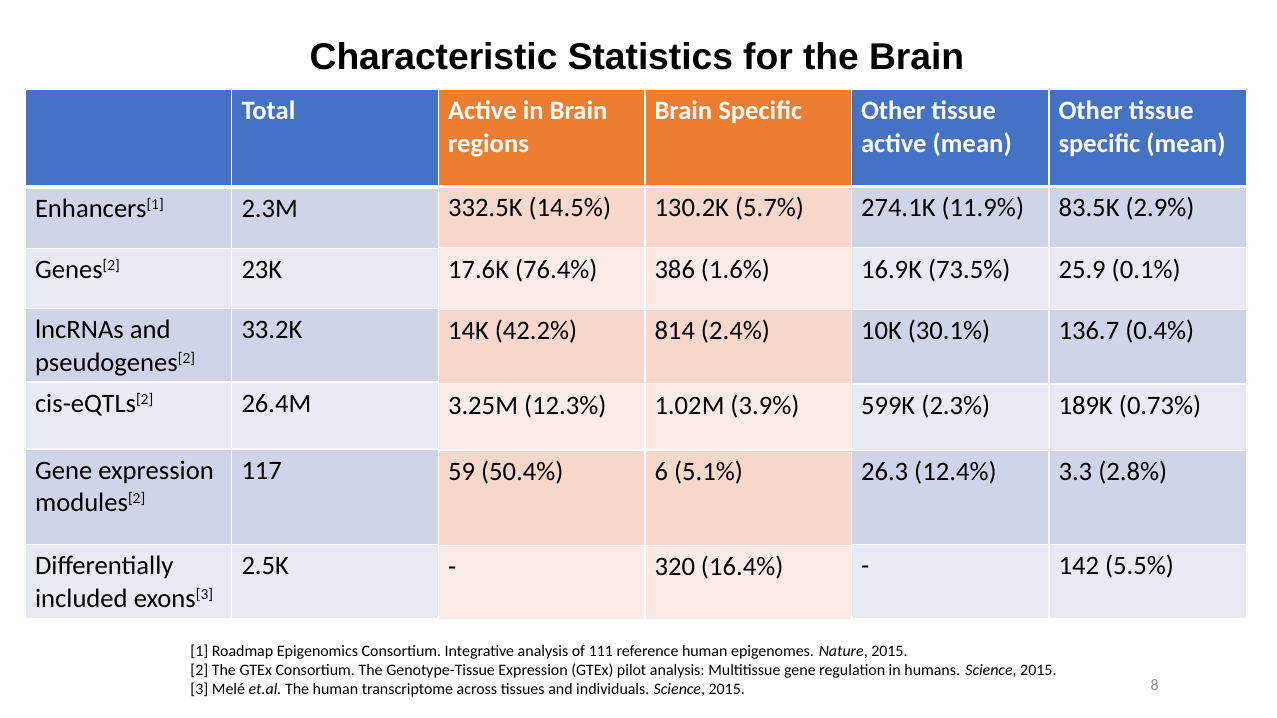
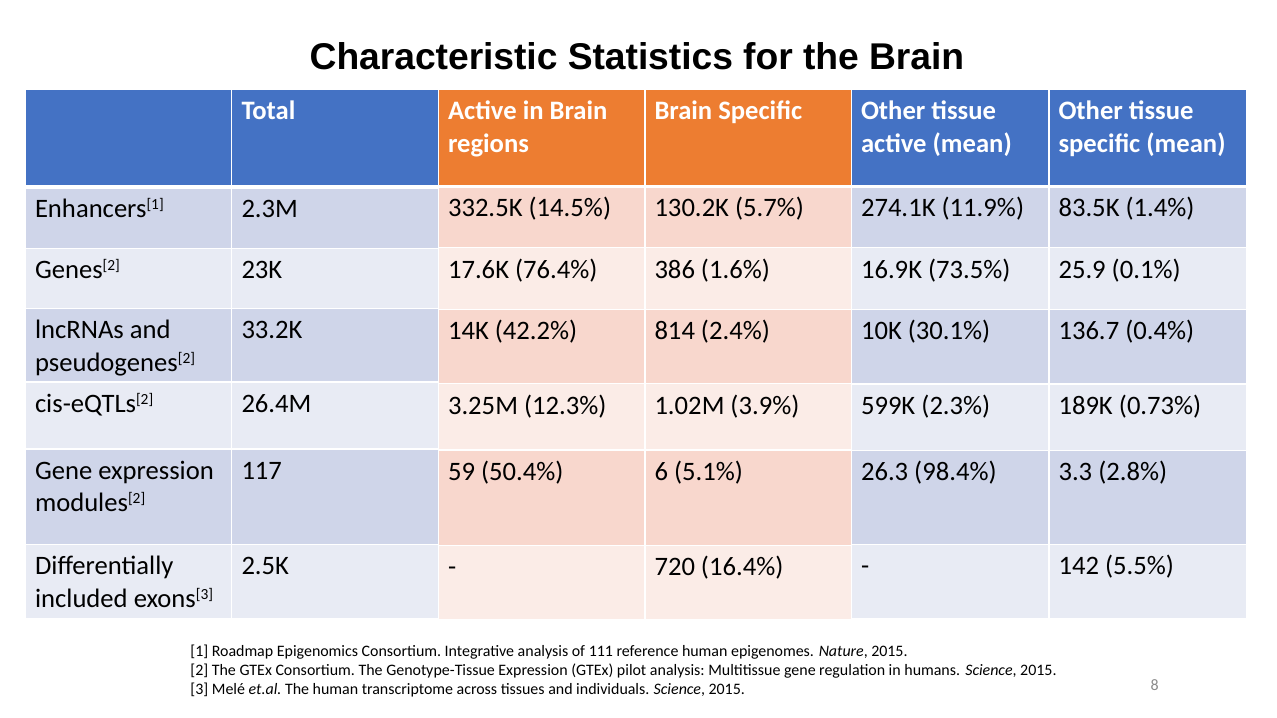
2.9%: 2.9% -> 1.4%
12.4%: 12.4% -> 98.4%
320: 320 -> 720
